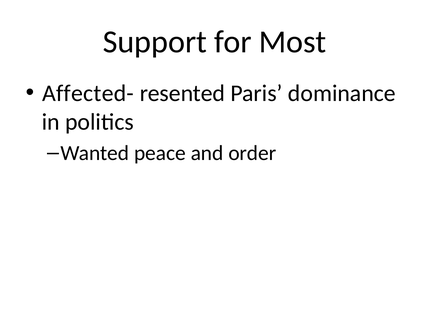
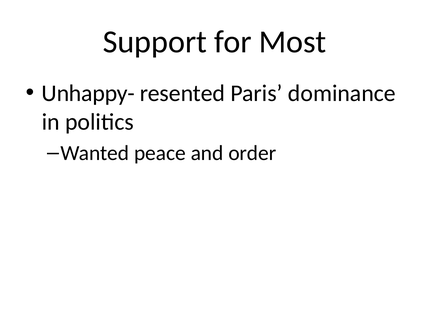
Affected-: Affected- -> Unhappy-
